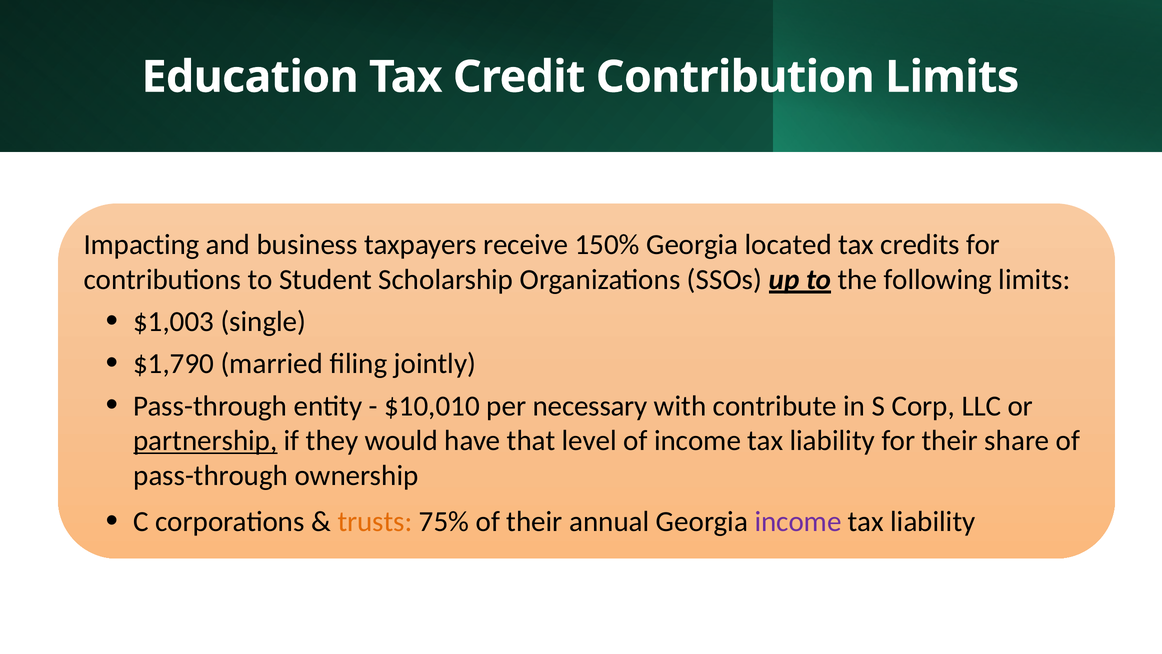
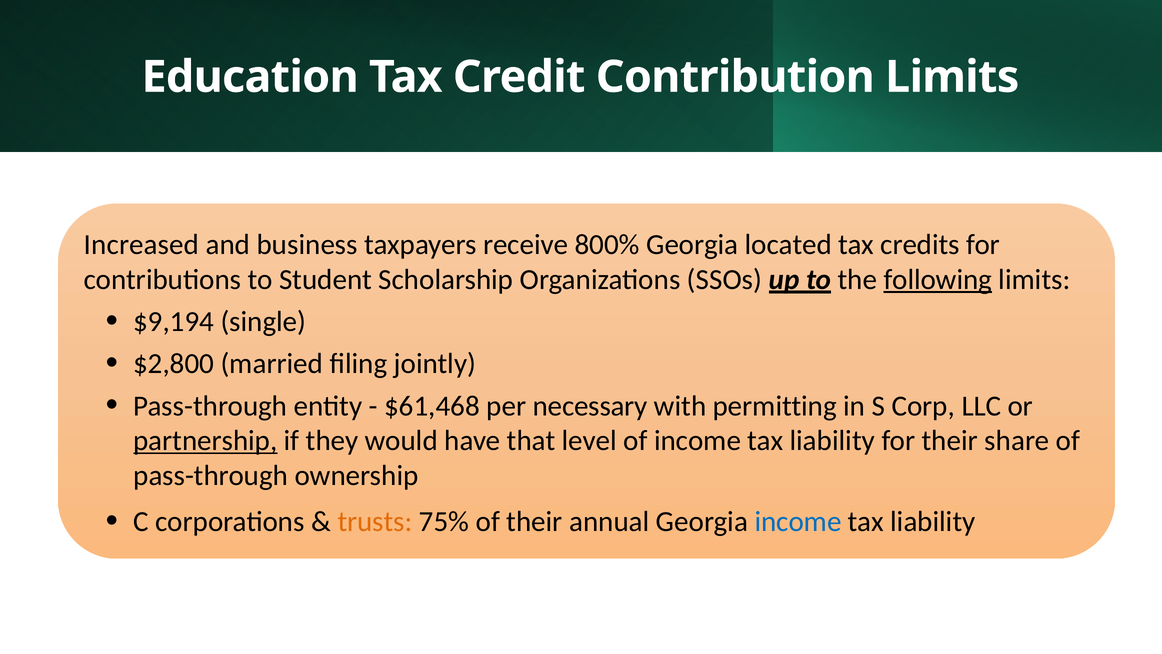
Impacting: Impacting -> Increased
150%: 150% -> 800%
following underline: none -> present
$1,003: $1,003 -> $9,194
$1,790: $1,790 -> $2,800
$10,010: $10,010 -> $61,468
contribute: contribute -> permitting
income at (798, 521) colour: purple -> blue
